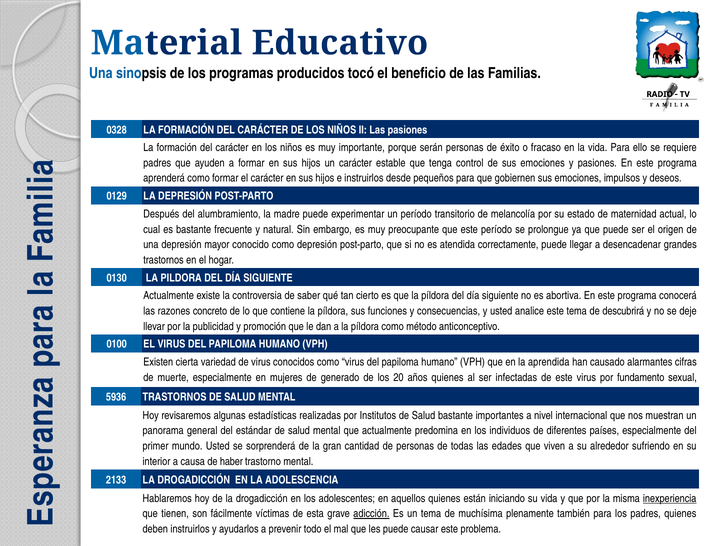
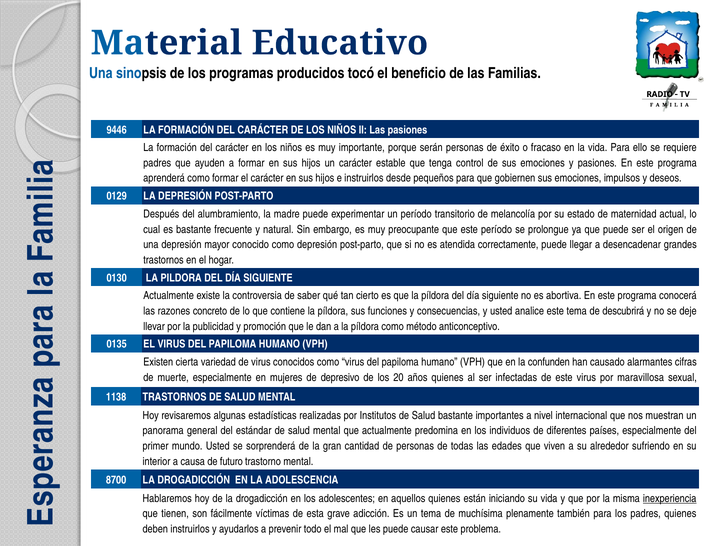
0328: 0328 -> 9446
0100: 0100 -> 0135
aprendida: aprendida -> confunden
generado: generado -> depresivo
fundamento: fundamento -> maravillosa
5936: 5936 -> 1138
haber: haber -> futuro
2133: 2133 -> 8700
adicción underline: present -> none
